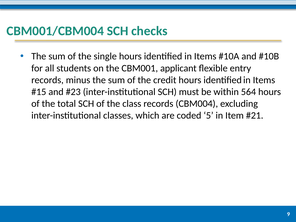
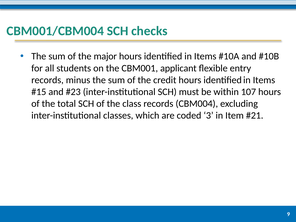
single: single -> major
564: 564 -> 107
5: 5 -> 3
